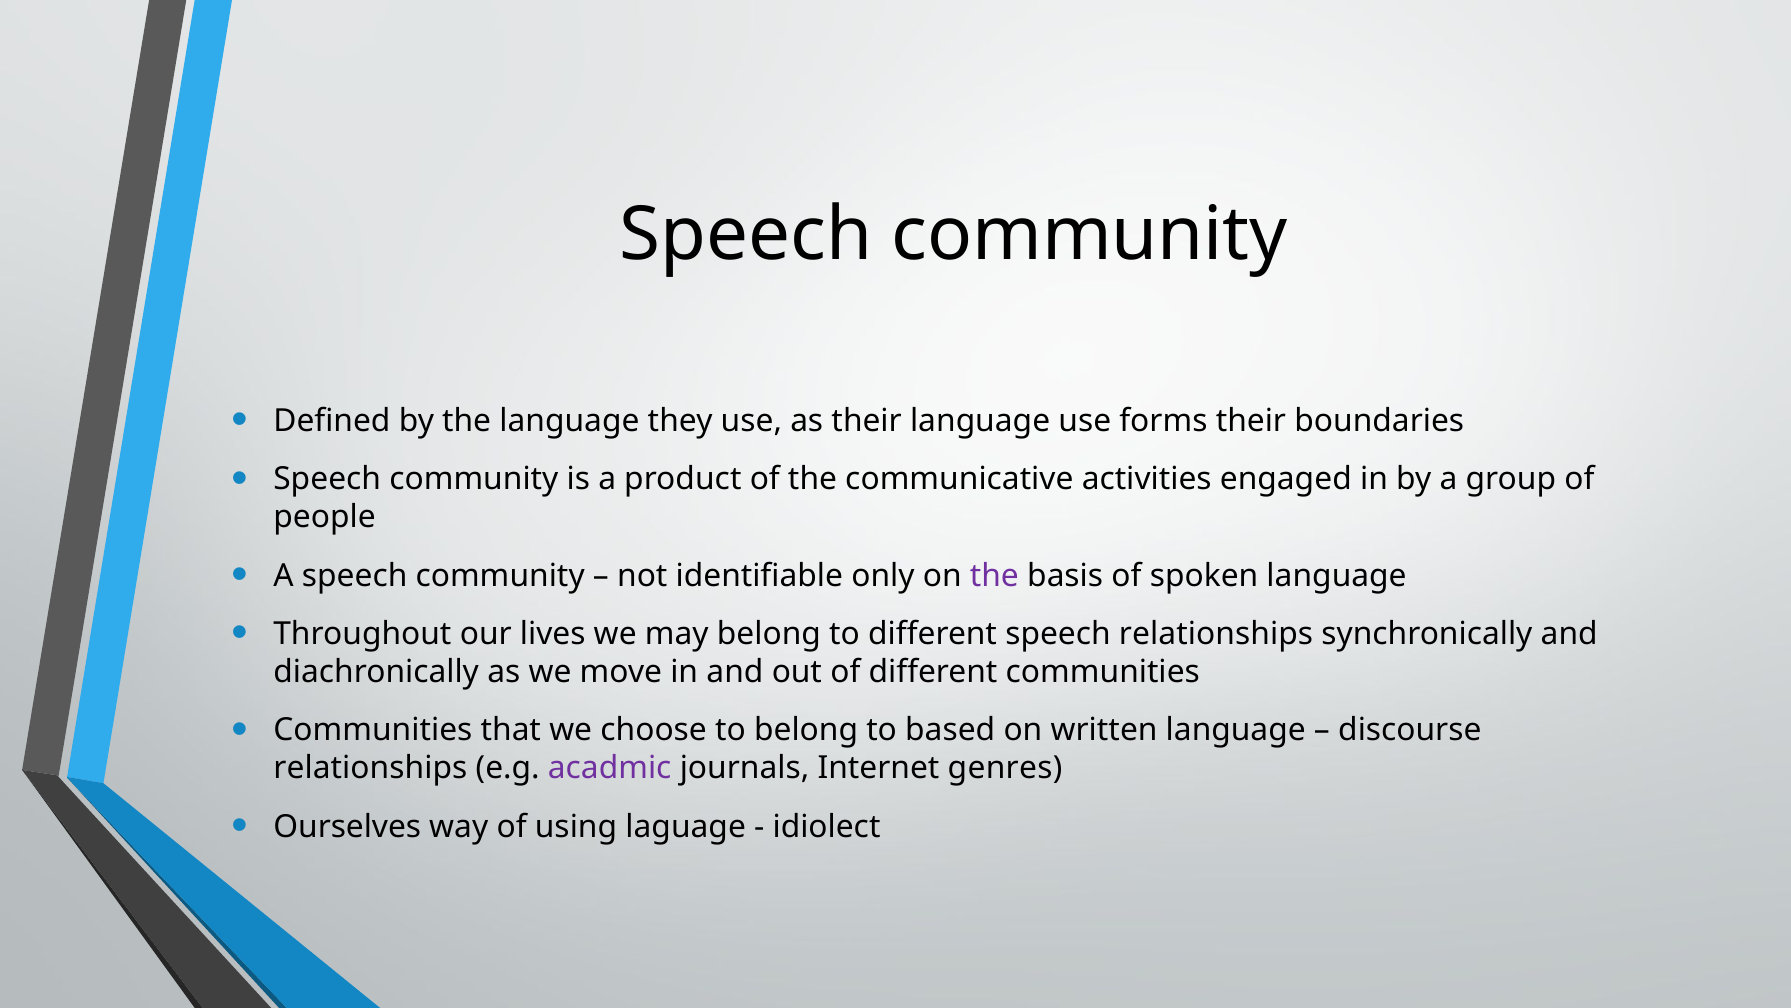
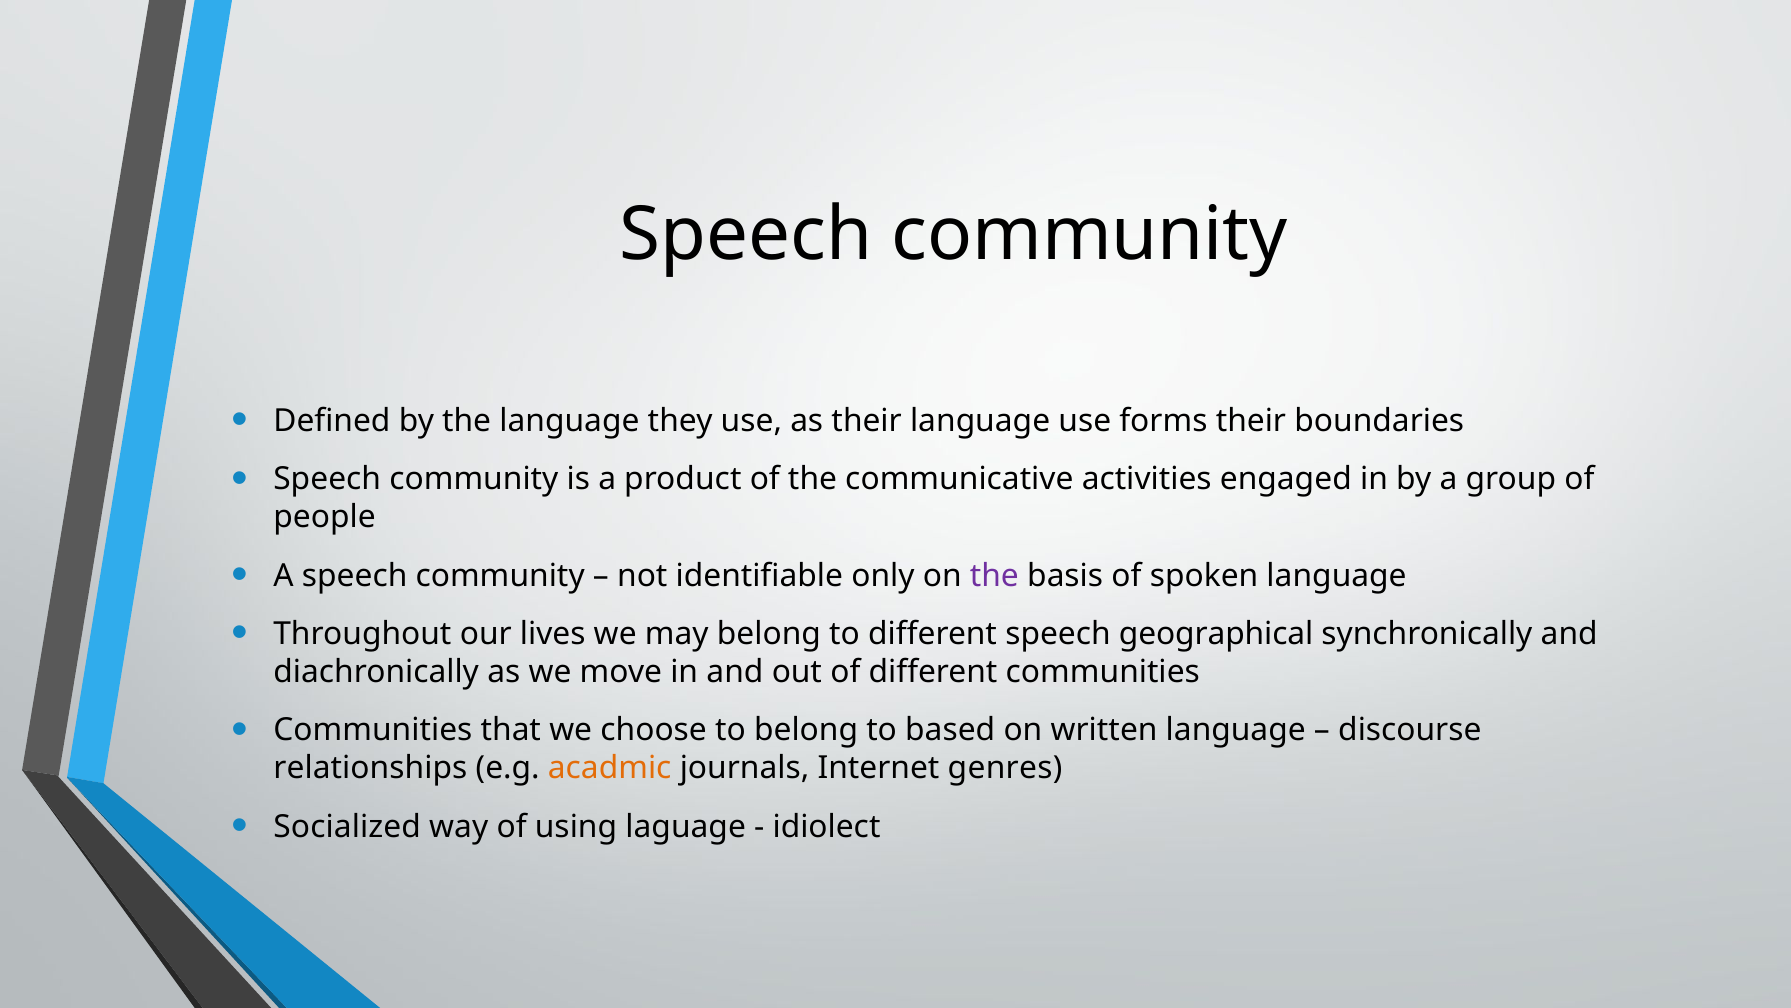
speech relationships: relationships -> geographical
acadmic colour: purple -> orange
Ourselves: Ourselves -> Socialized
